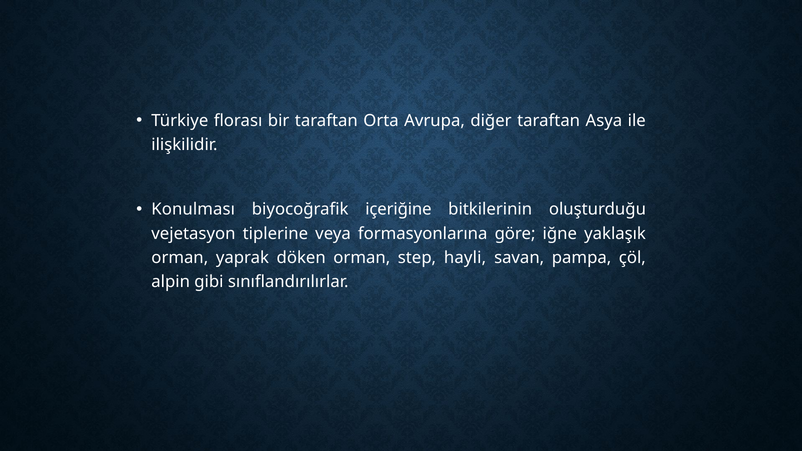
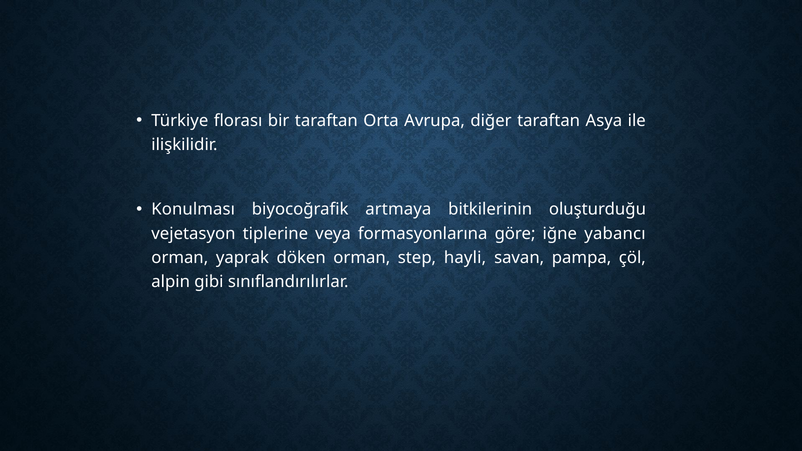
içeriğine: içeriğine -> artmaya
yaklaşık: yaklaşık -> yabancı
